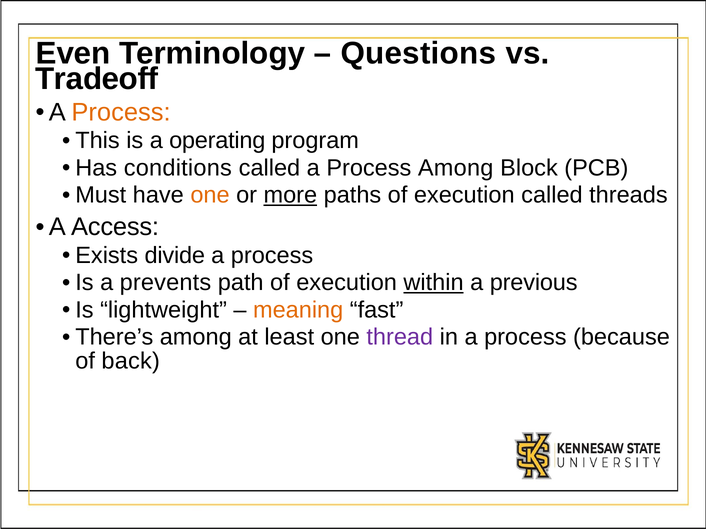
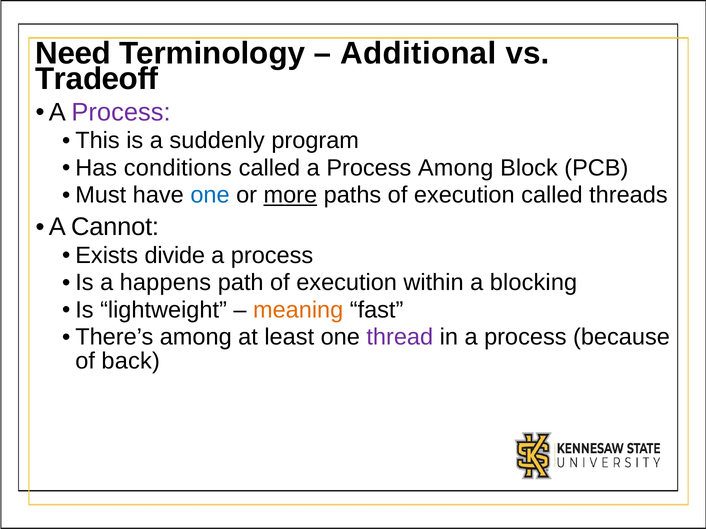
Even: Even -> Need
Questions: Questions -> Additional
Process at (121, 112) colour: orange -> purple
operating: operating -> suddenly
one at (210, 195) colour: orange -> blue
Access: Access -> Cannot
prevents: prevents -> happens
within underline: present -> none
previous: previous -> blocking
